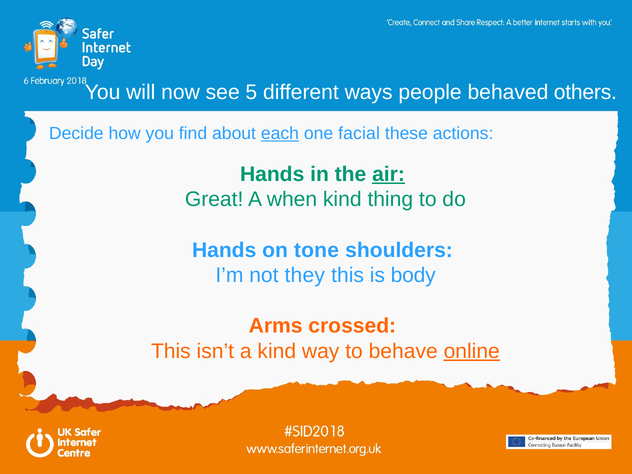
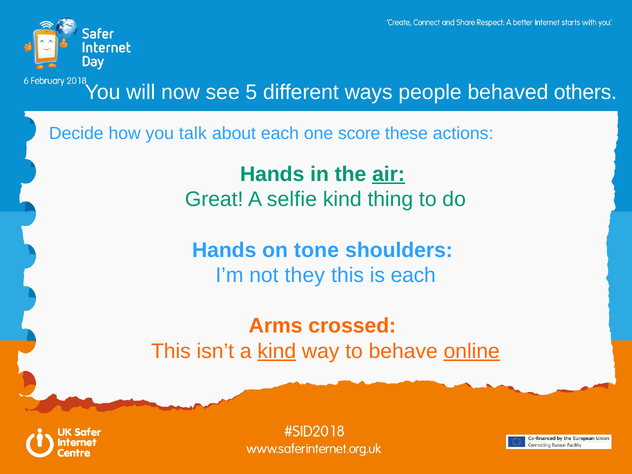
find: find -> talk
each at (280, 133) underline: present -> none
facial: facial -> score
when: when -> selfie
is body: body -> each
kind at (277, 351) underline: none -> present
